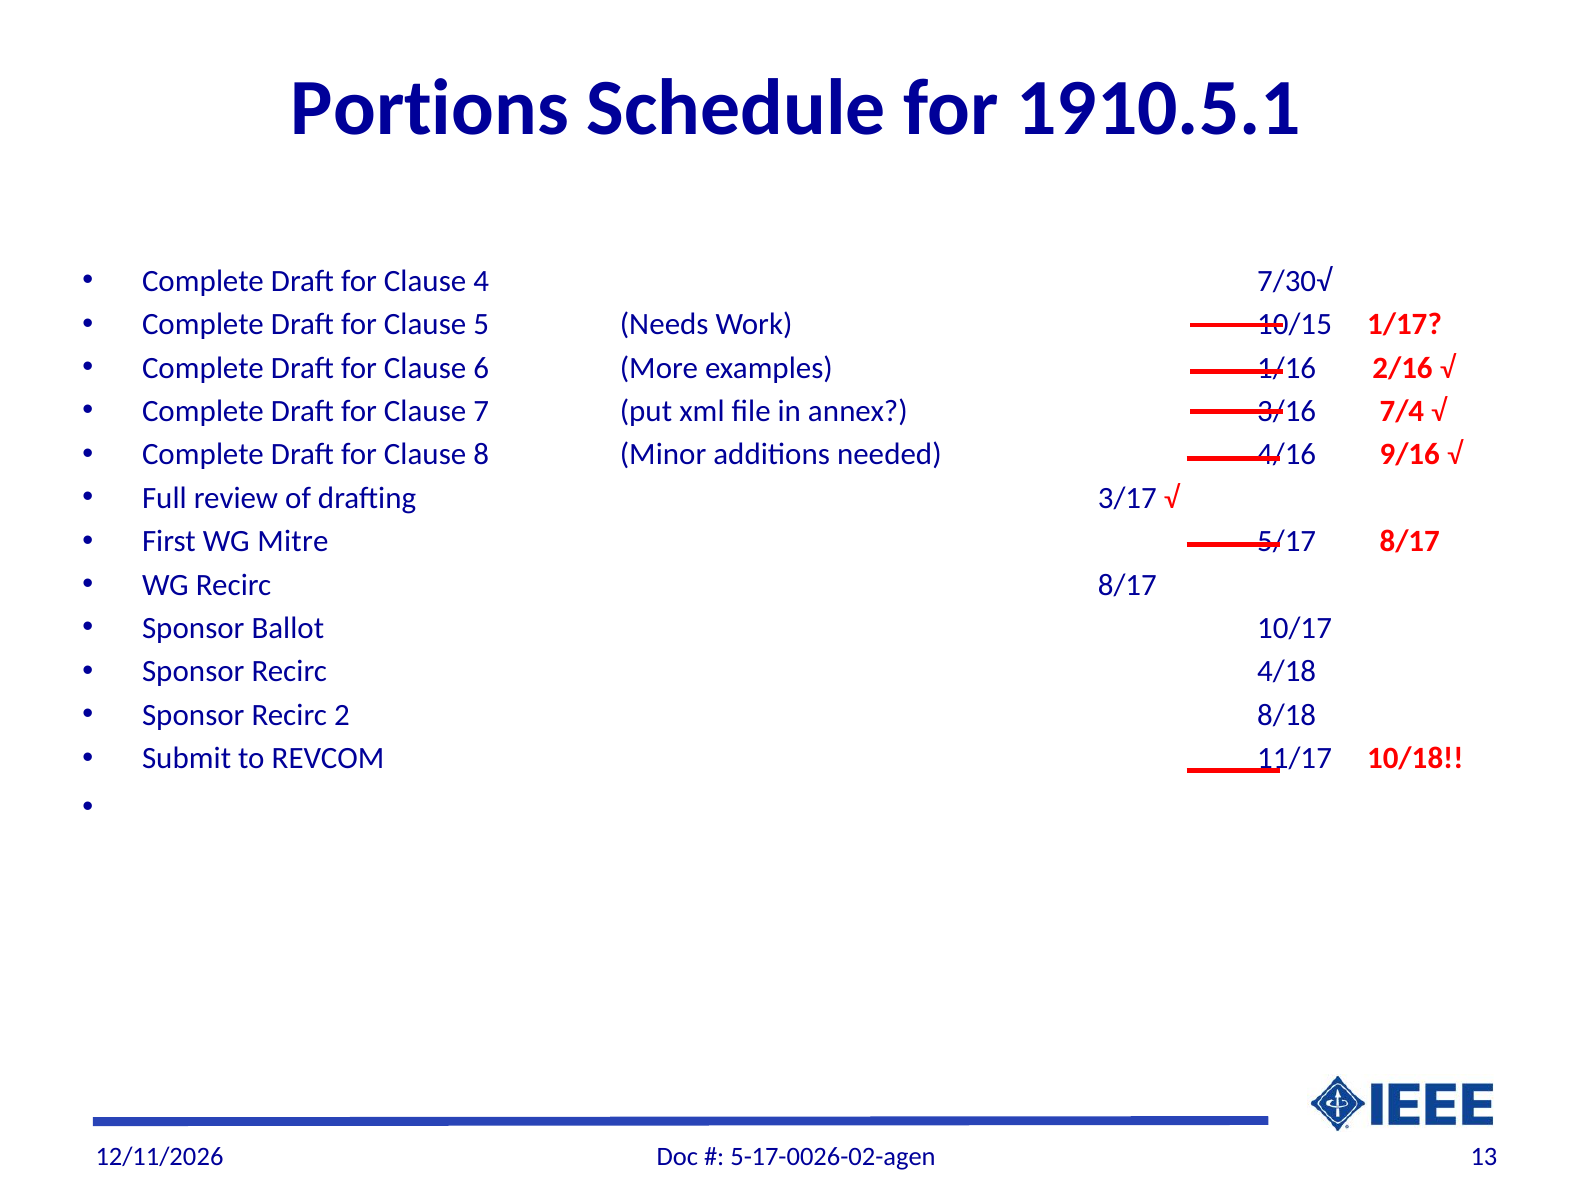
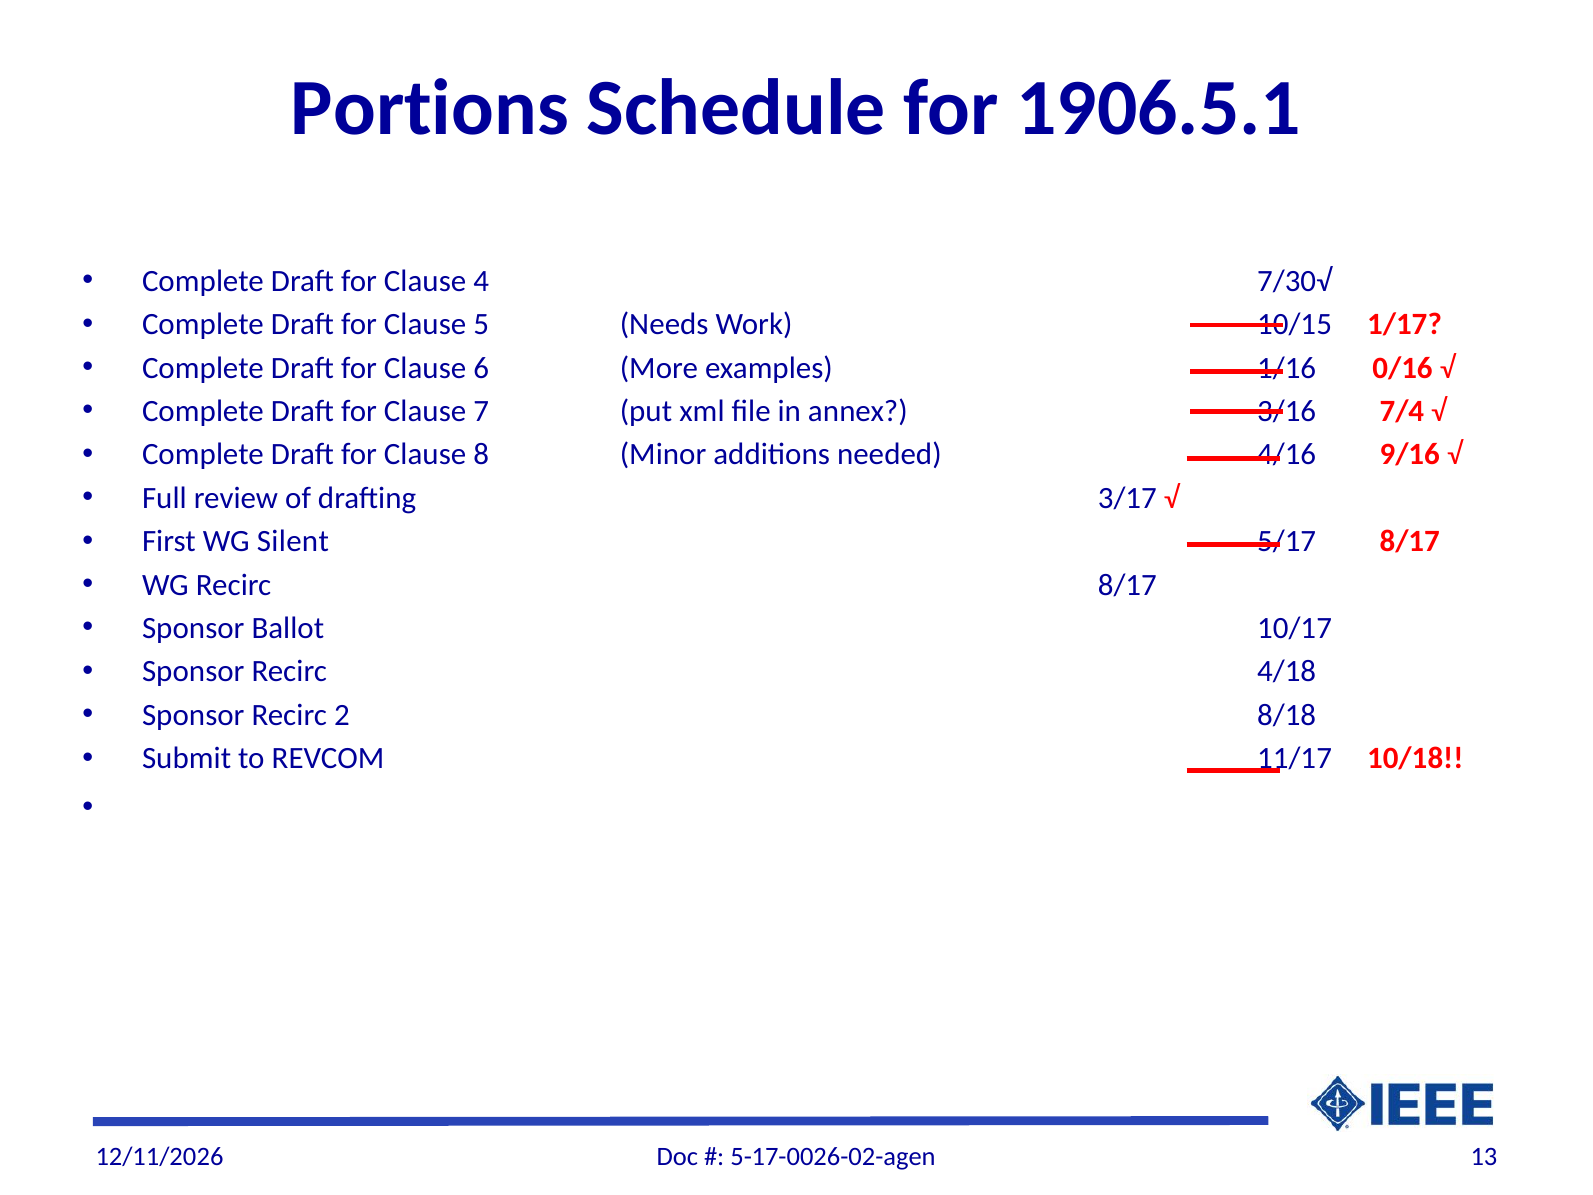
1910.5.1: 1910.5.1 -> 1906.5.1
2/16: 2/16 -> 0/16
Mitre: Mitre -> Silent
